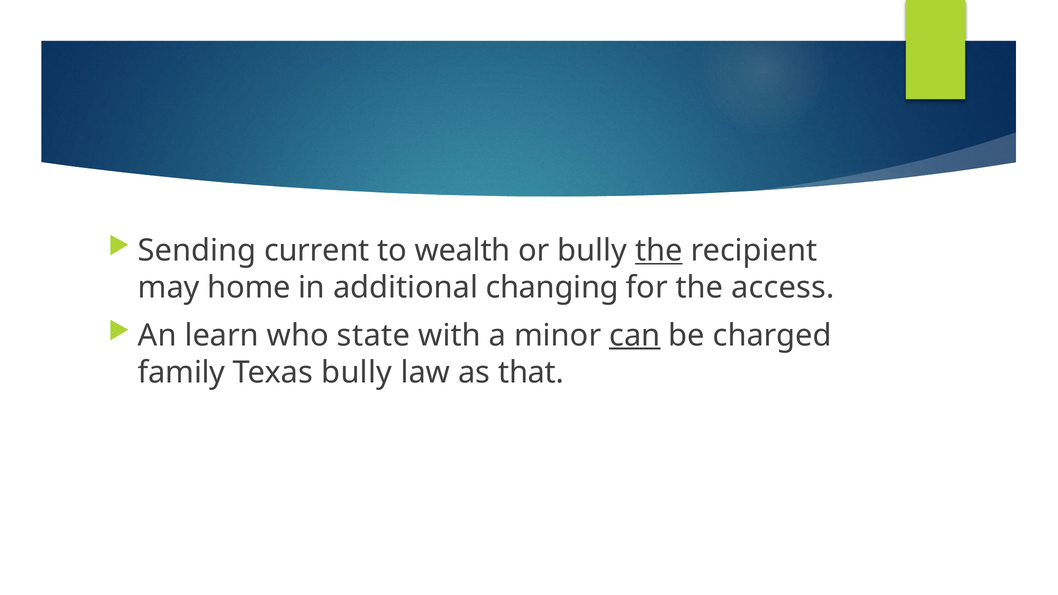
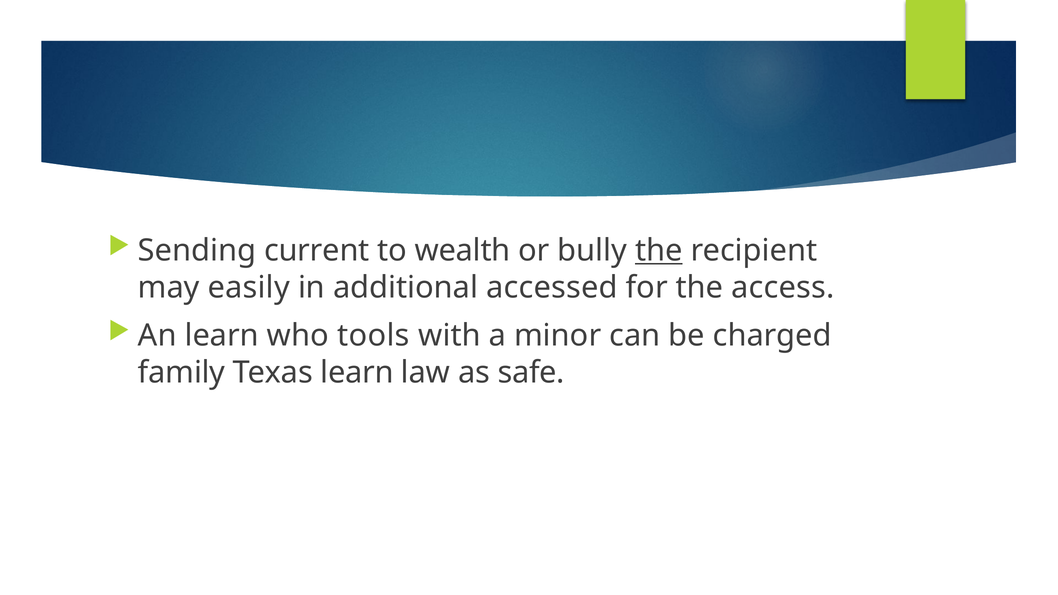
home: home -> easily
changing: changing -> accessed
state: state -> tools
can underline: present -> none
Texas bully: bully -> learn
that: that -> safe
